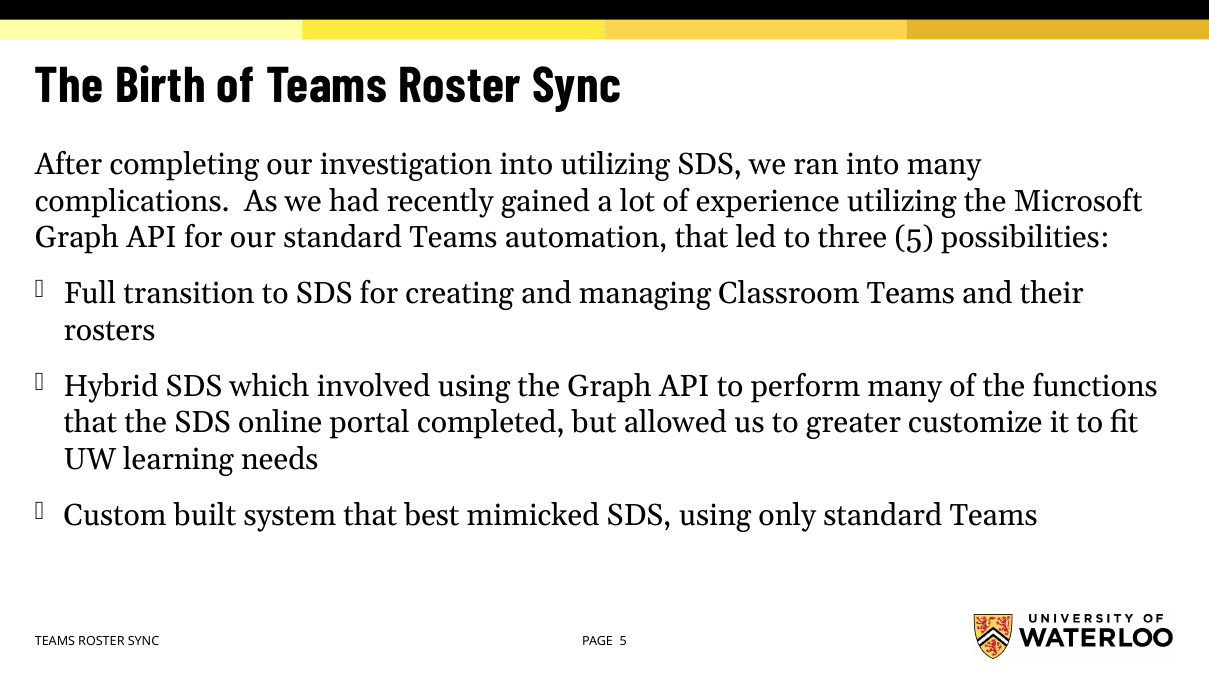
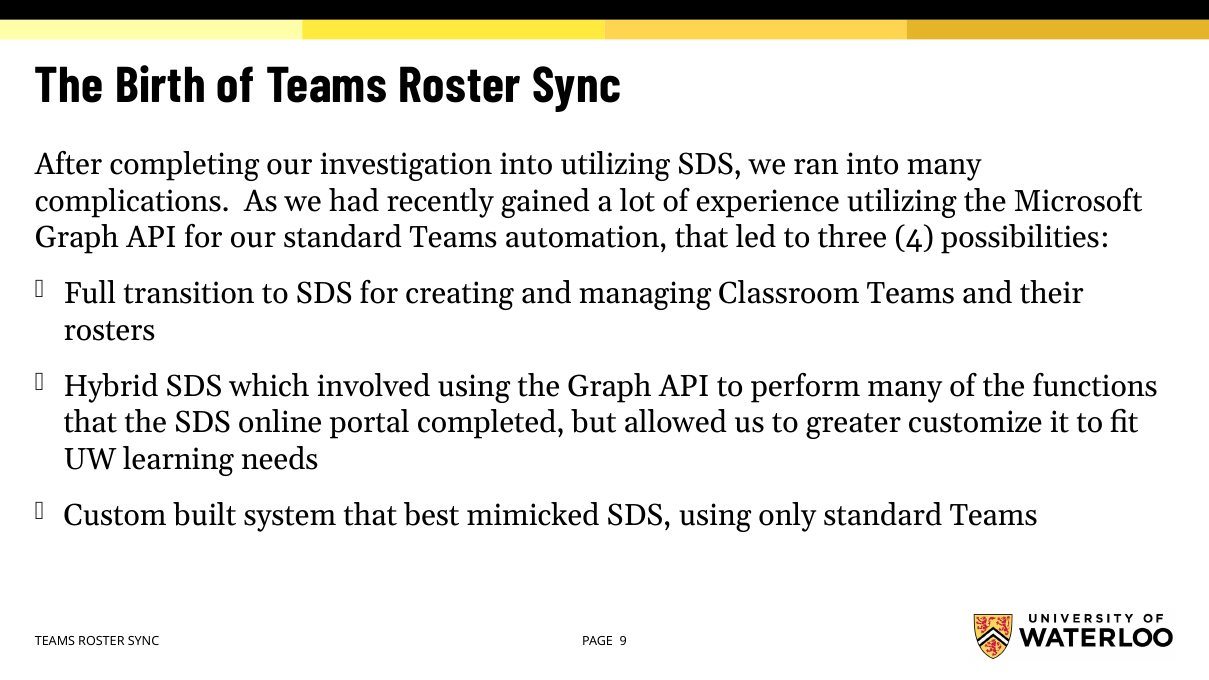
three 5: 5 -> 4
PAGE 5: 5 -> 9
